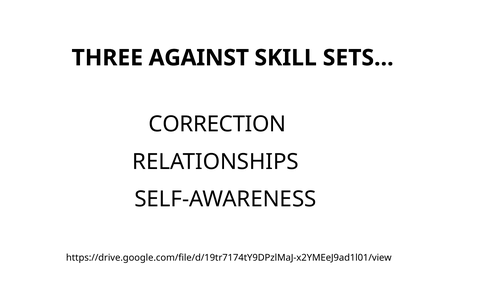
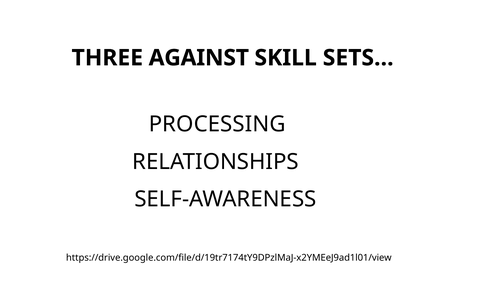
CORRECTION: CORRECTION -> PROCESSING
